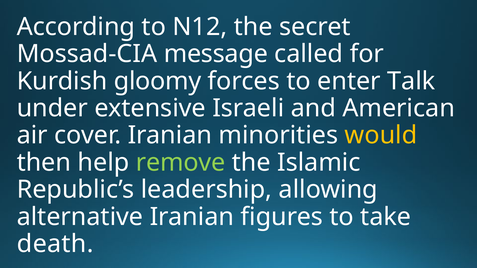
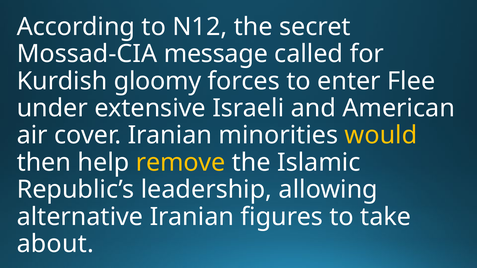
Talk: Talk -> Flee
remove colour: light green -> yellow
death: death -> about
